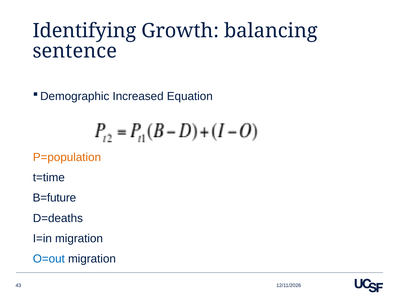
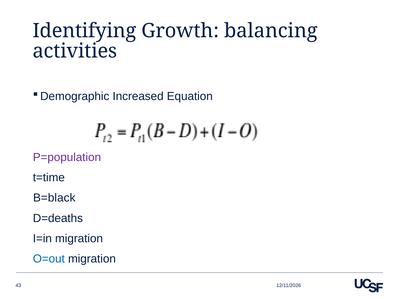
sentence: sentence -> activities
P=population colour: orange -> purple
B=future: B=future -> B=black
